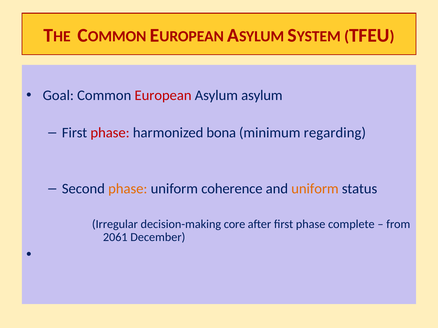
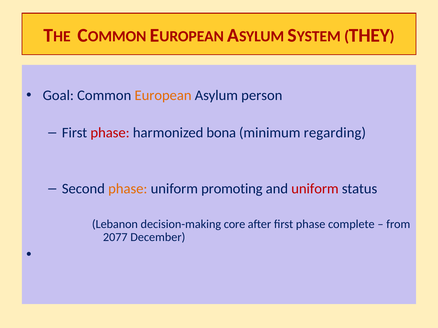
TFEU: TFEU -> THEY
European colour: red -> orange
Asylum asylum: asylum -> person
coherence: coherence -> promoting
uniform at (315, 189) colour: orange -> red
Irregular: Irregular -> Lebanon
2061: 2061 -> 2077
